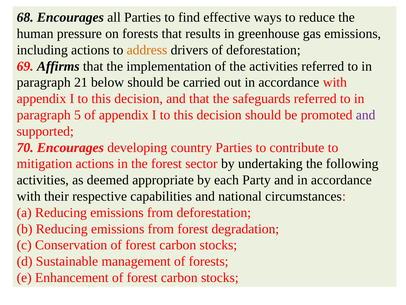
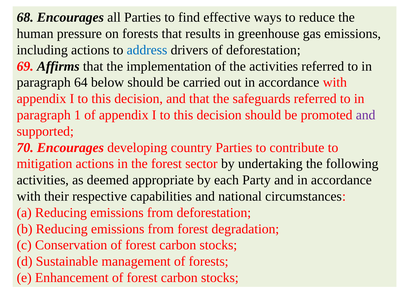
address colour: orange -> blue
21: 21 -> 64
5: 5 -> 1
